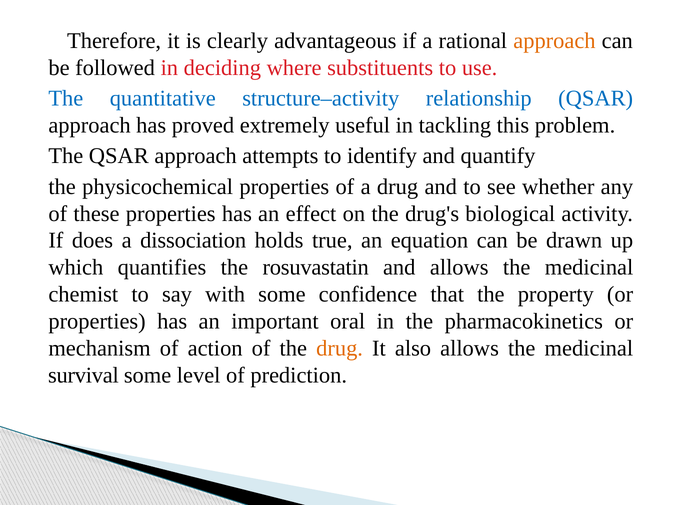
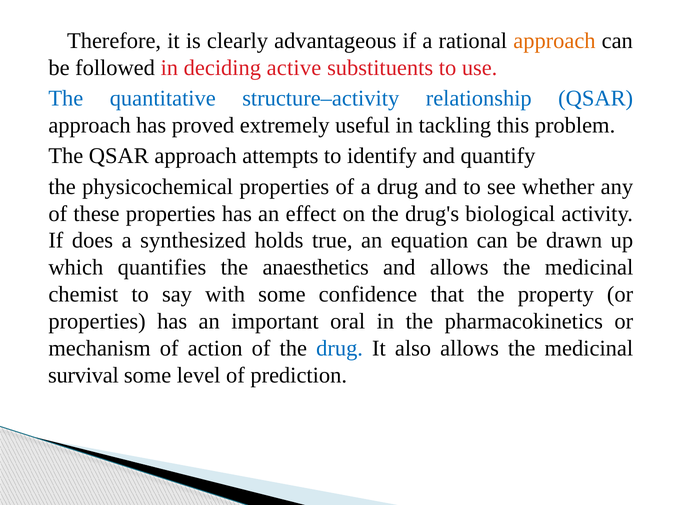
where: where -> active
dissociation: dissociation -> synthesized
rosuvastatin: rosuvastatin -> anaesthetics
drug at (340, 349) colour: orange -> blue
